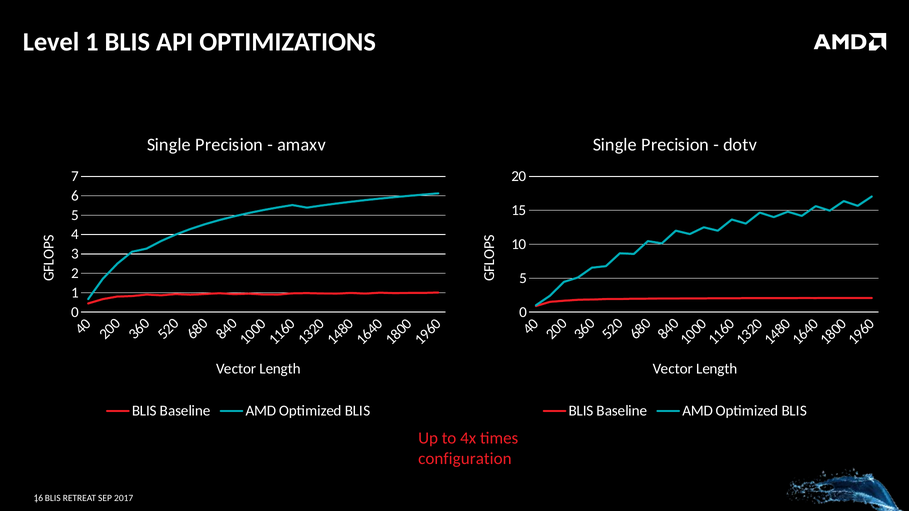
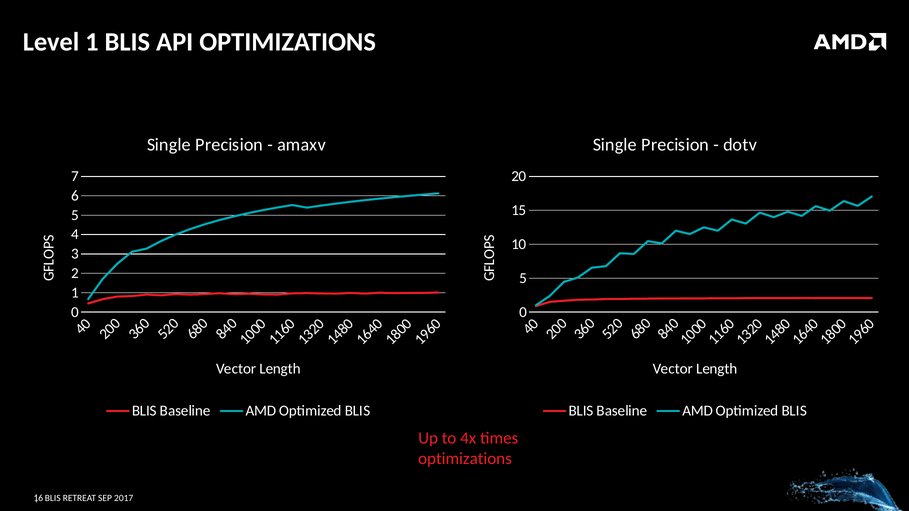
configuration at (465, 459): configuration -> optimizations
